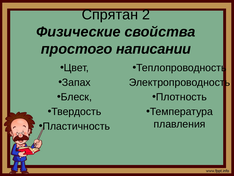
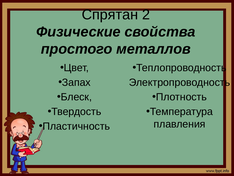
написании: написании -> металлов
